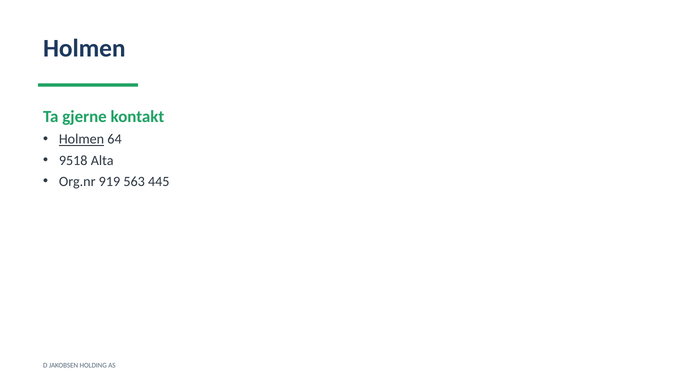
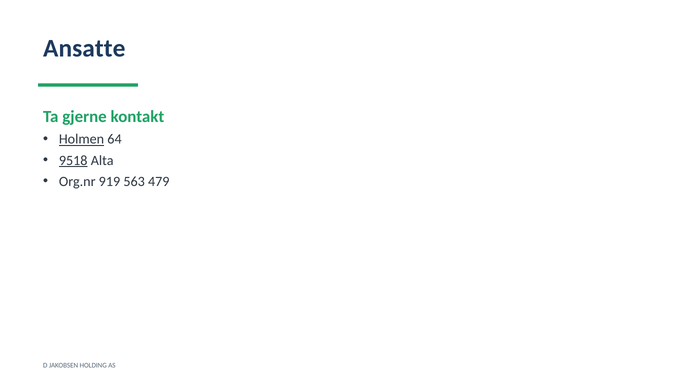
Holmen at (84, 48): Holmen -> Ansatte
9518 underline: none -> present
445: 445 -> 479
